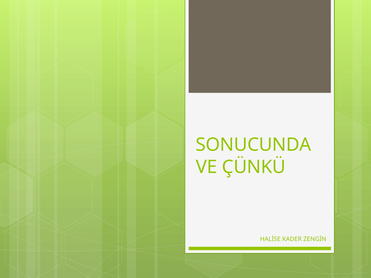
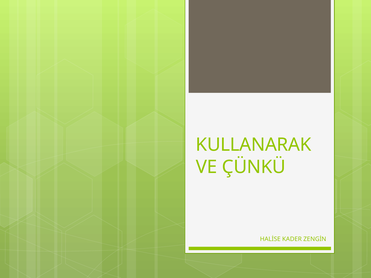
SONUCUNDA: SONUCUNDA -> KULLANARAK
